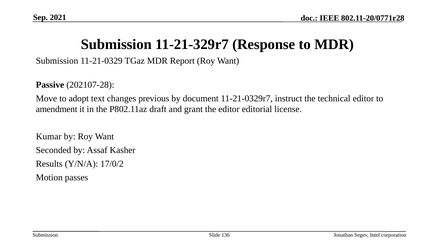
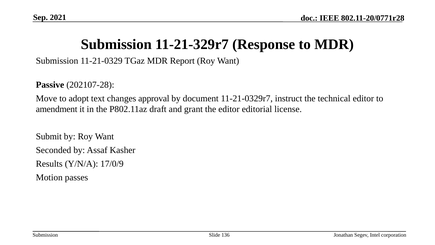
previous: previous -> approval
Kumar: Kumar -> Submit
17/0/2: 17/0/2 -> 17/0/9
